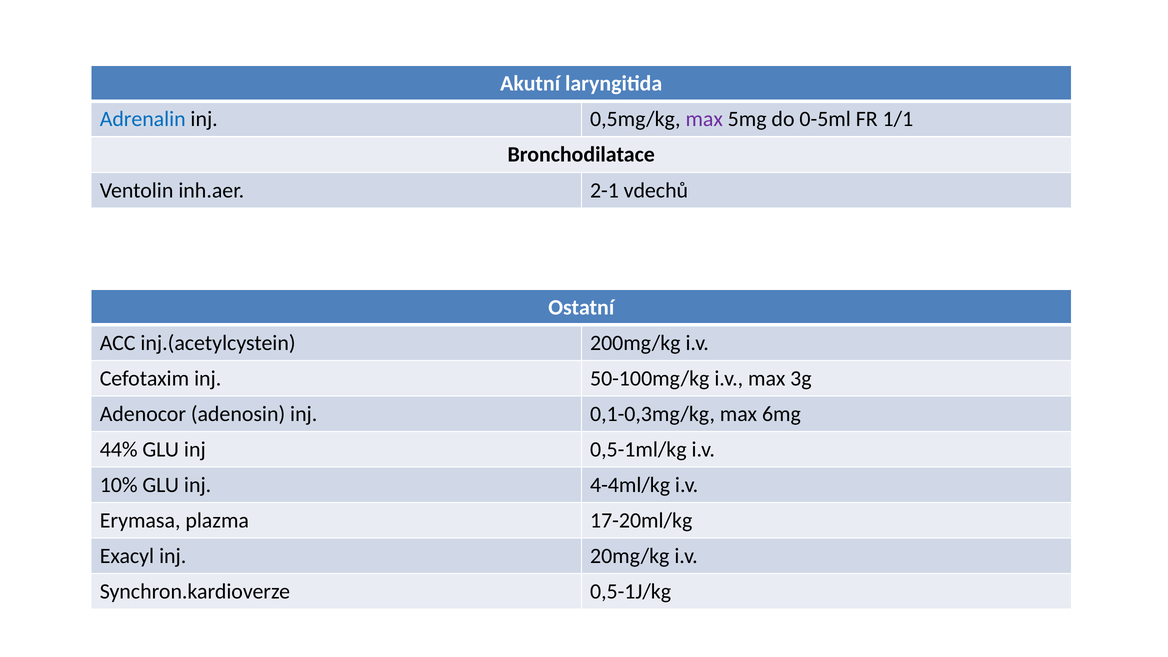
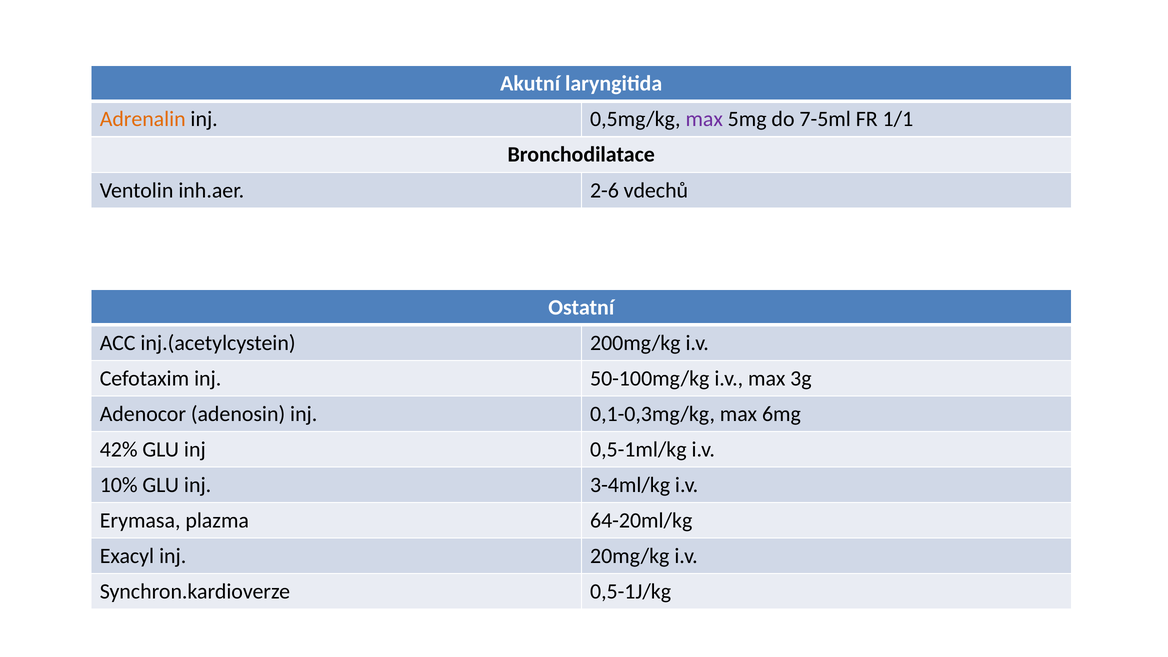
Adrenalin colour: blue -> orange
0-5ml: 0-5ml -> 7-5ml
2-1: 2-1 -> 2-6
44%: 44% -> 42%
4-4ml/kg: 4-4ml/kg -> 3-4ml/kg
17-20ml/kg: 17-20ml/kg -> 64-20ml/kg
